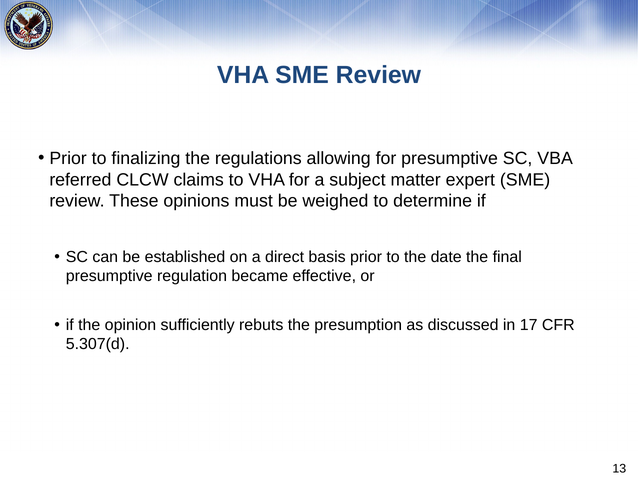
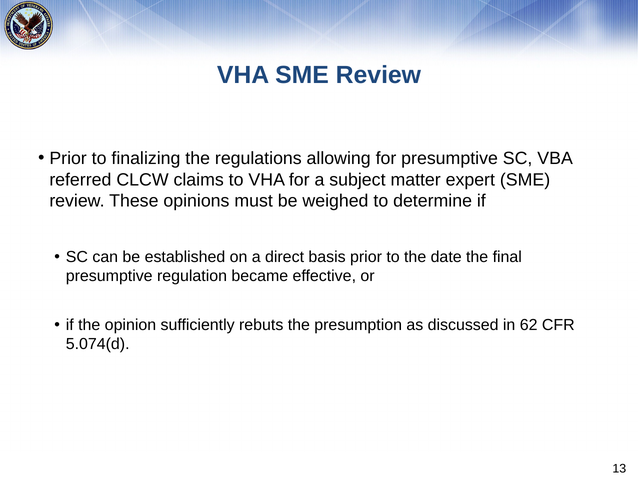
17: 17 -> 62
5.307(d: 5.307(d -> 5.074(d
